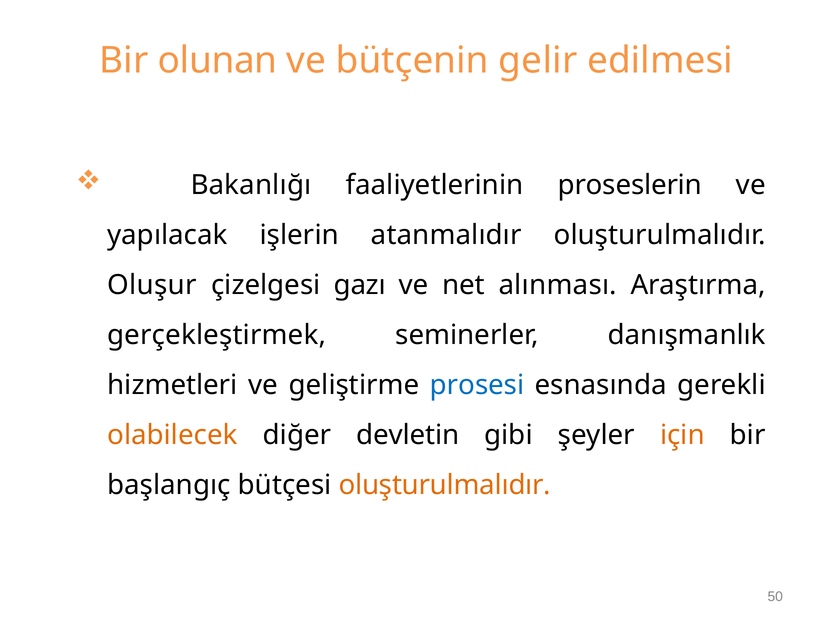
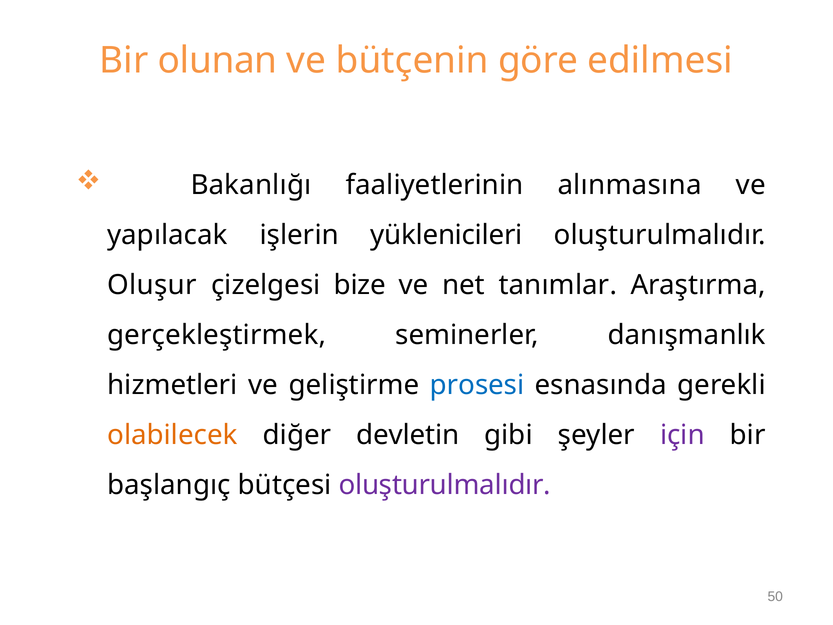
gelir: gelir -> göre
proseslerin: proseslerin -> alınmasına
atanmalıdır: atanmalıdır -> yüklenicileri
gazı: gazı -> bize
alınması: alınması -> tanımlar
için colour: orange -> purple
oluşturulmalıdır at (445, 485) colour: orange -> purple
